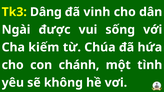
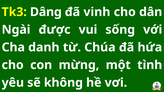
kiếm: kiếm -> danh
chánh: chánh -> mừng
